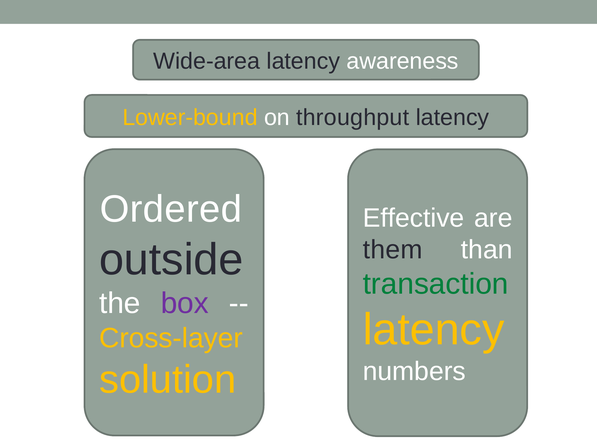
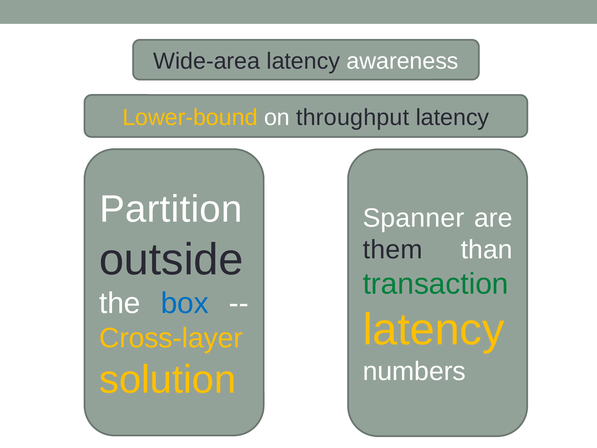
Ordered: Ordered -> Partition
Effective: Effective -> Spanner
box colour: purple -> blue
